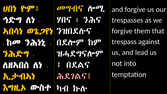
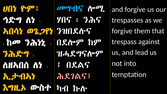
መግብና colour: yellow -> light blue
